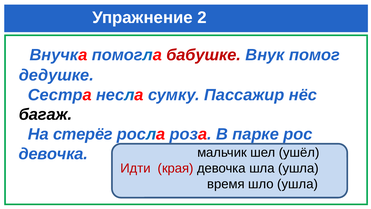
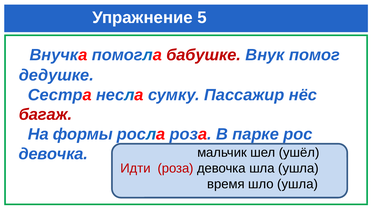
2: 2 -> 5
багаж colour: black -> red
стерёг: стерёг -> формы
Идти края: края -> роза
